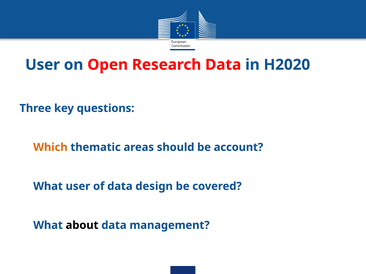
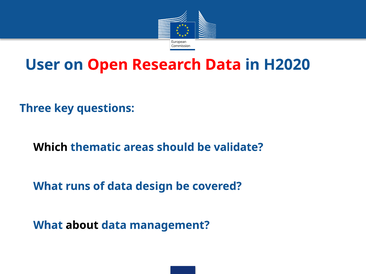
Which colour: orange -> black
account: account -> validate
What user: user -> runs
